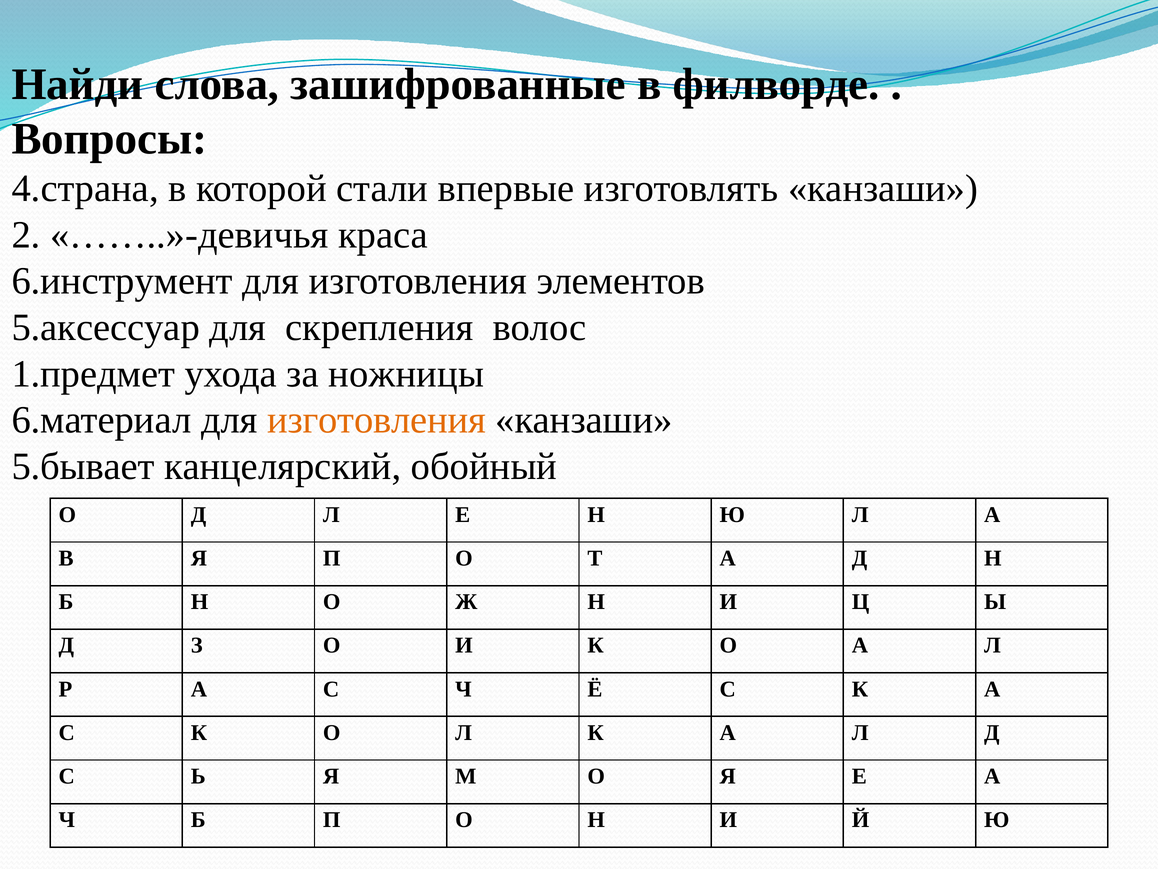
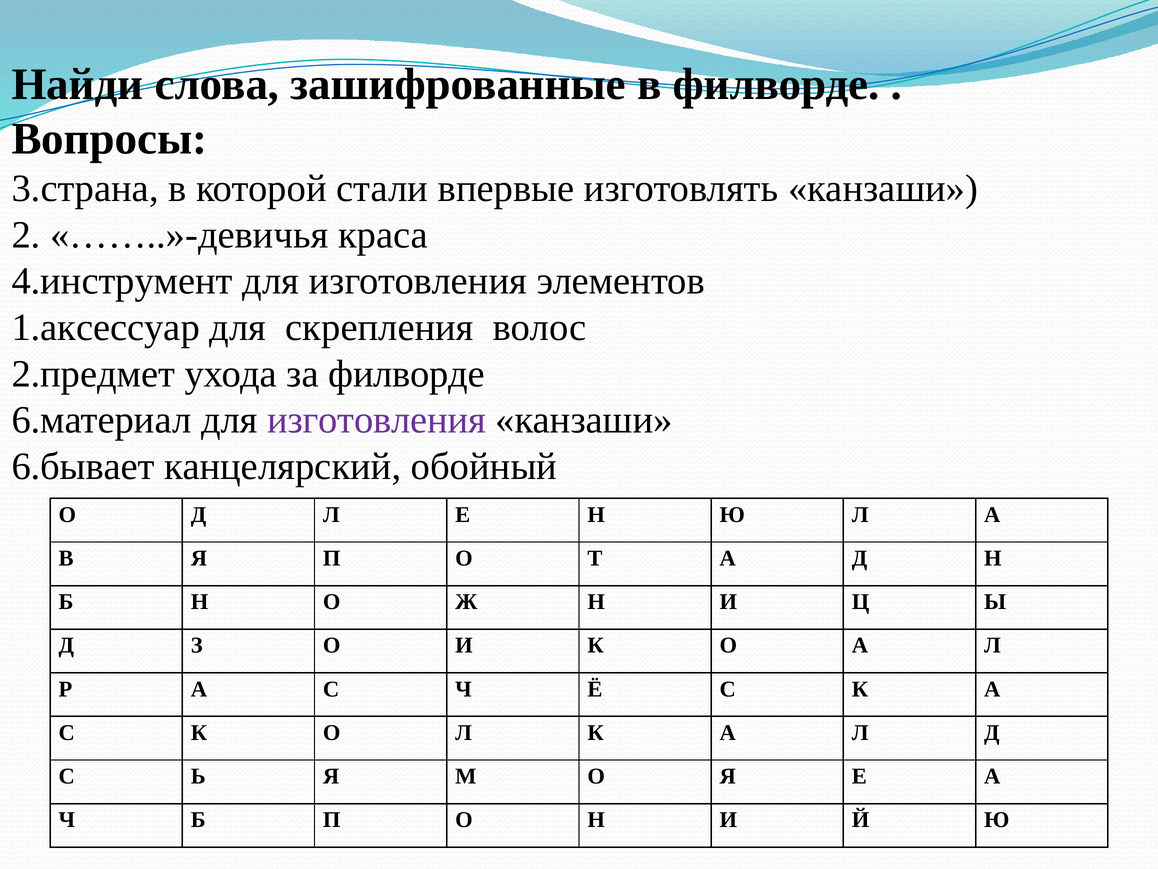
4.страна: 4.страна -> 3.страна
6.инструмент: 6.инструмент -> 4.инструмент
5.аксессуар: 5.аксессуар -> 1.аксессуар
1.предмет: 1.предмет -> 2.предмет
за ножницы: ножницы -> филворде
изготовления at (377, 420) colour: orange -> purple
5.бывает: 5.бывает -> 6.бывает
